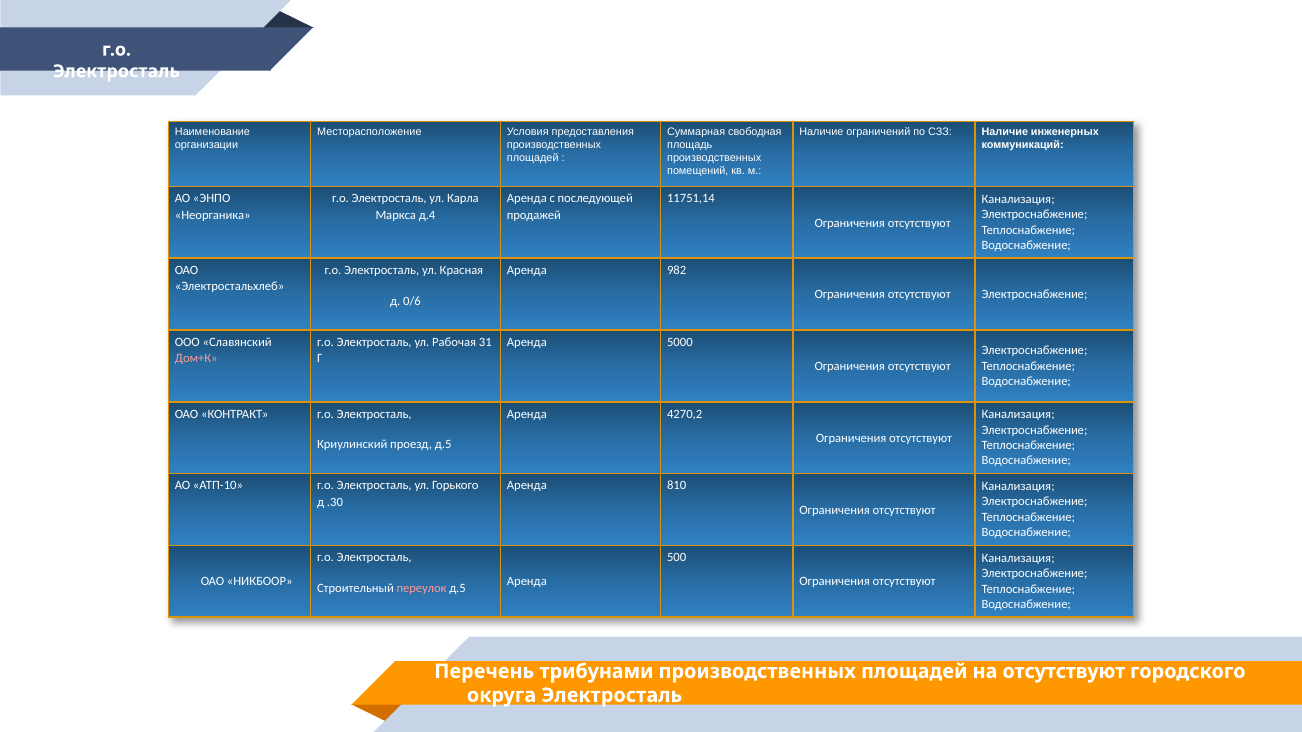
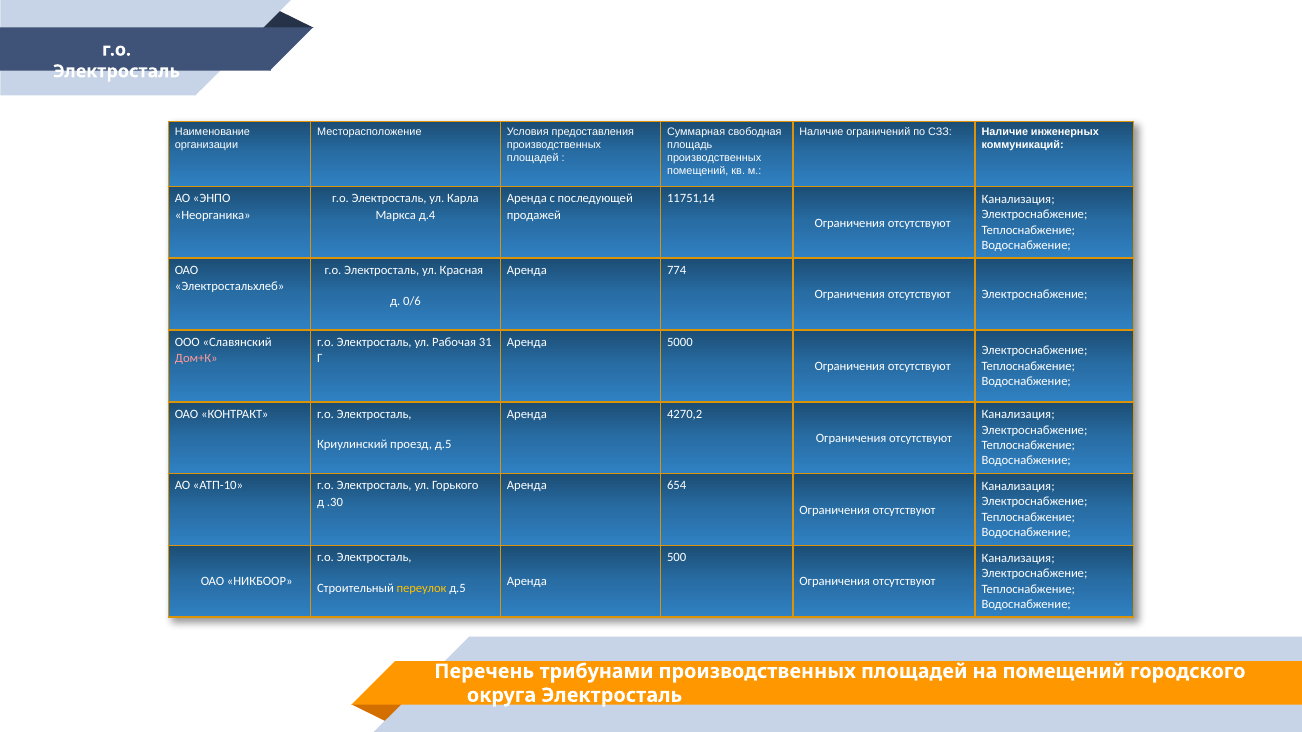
982: 982 -> 774
810: 810 -> 654
переулок colour: pink -> yellow
на отсутствуют: отсутствуют -> помещений
